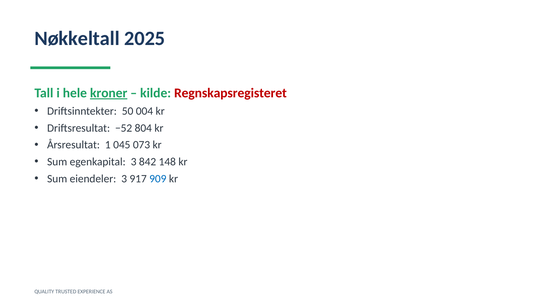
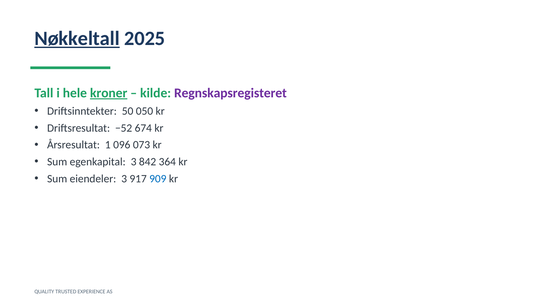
Nøkkeltall underline: none -> present
Regnskapsregisteret colour: red -> purple
004: 004 -> 050
804: 804 -> 674
045: 045 -> 096
148: 148 -> 364
